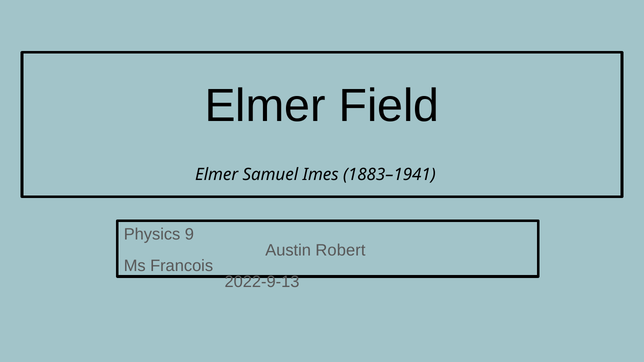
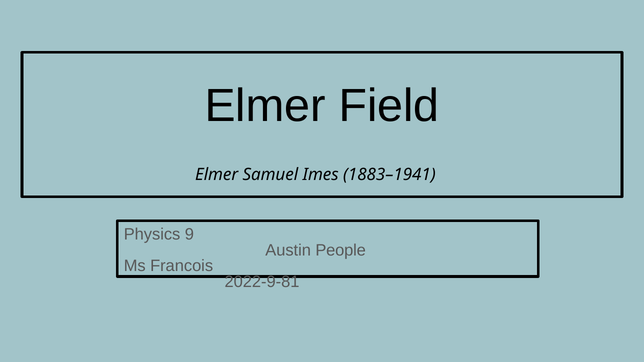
Robert: Robert -> People
2022-9-13: 2022-9-13 -> 2022-9-81
